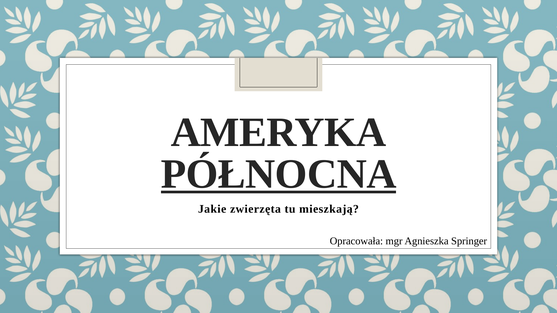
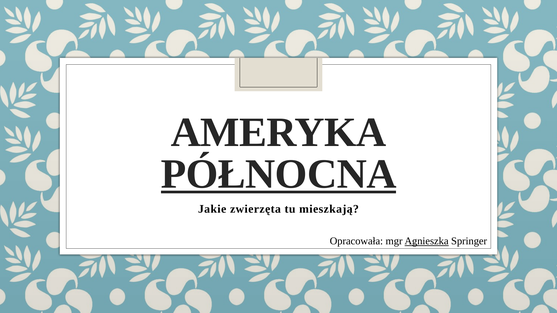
Agnieszka underline: none -> present
